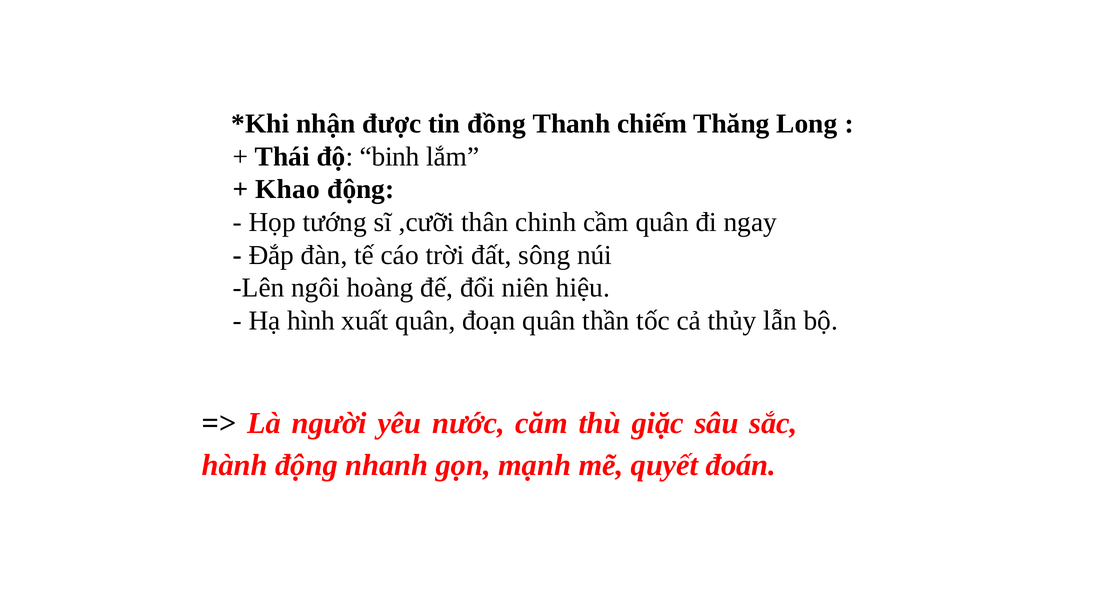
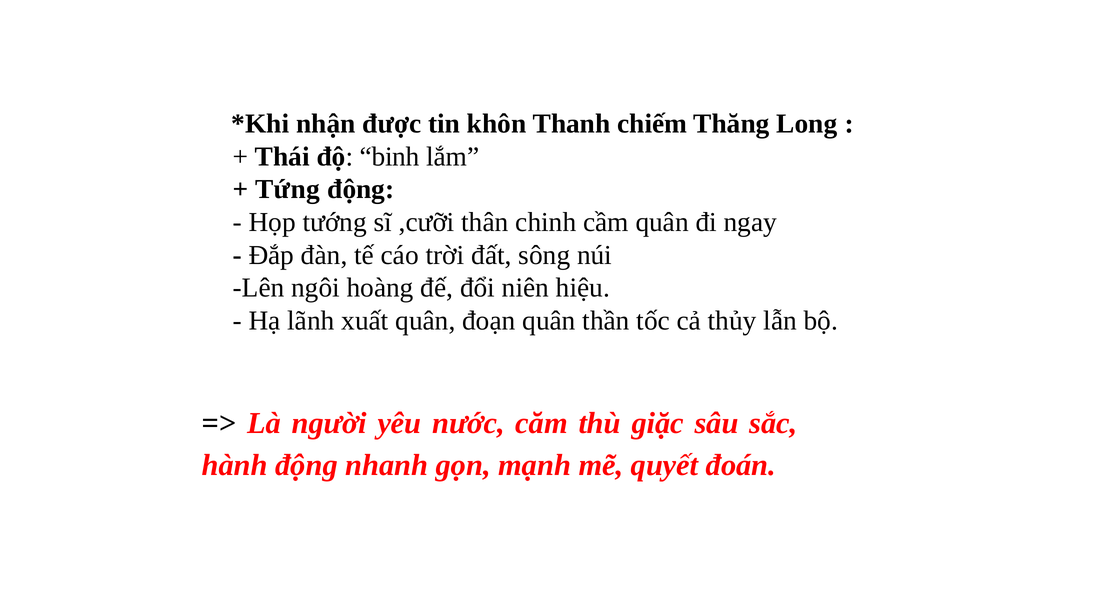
đồng: đồng -> khôn
Khao: Khao -> Tứng
hình: hình -> lãnh
